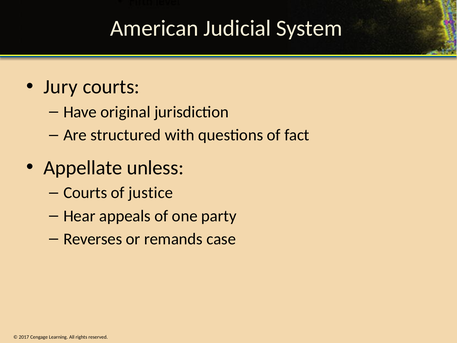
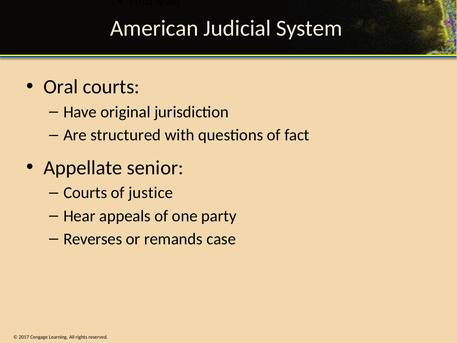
Jury: Jury -> Oral
unless: unless -> senior
